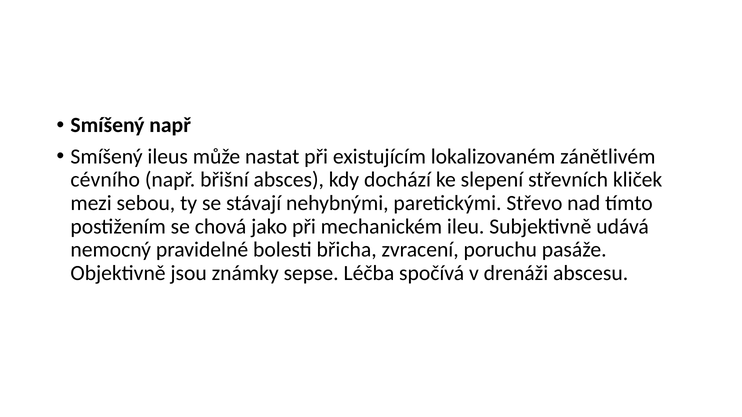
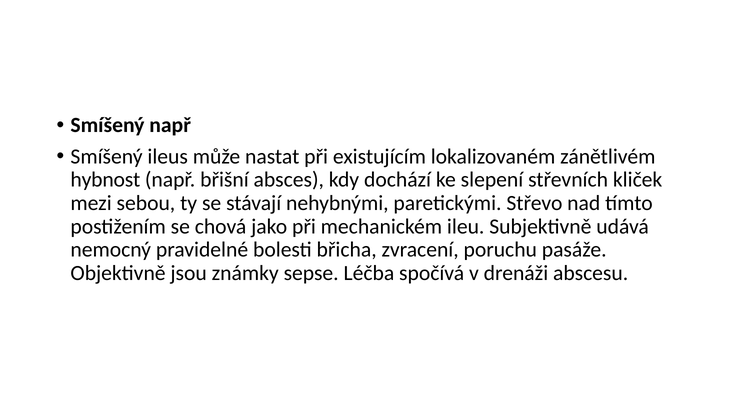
cévního: cévního -> hybnost
